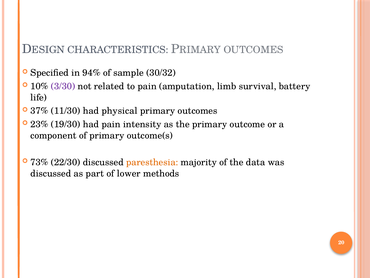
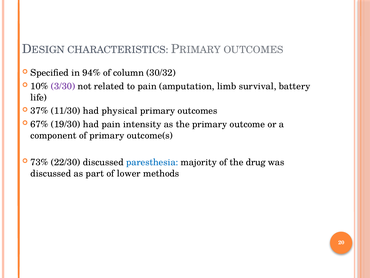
sample: sample -> column
23%: 23% -> 67%
paresthesia colour: orange -> blue
data: data -> drug
